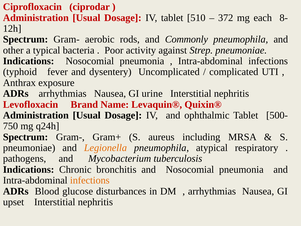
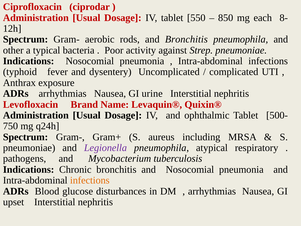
510: 510 -> 550
372: 372 -> 850
and Commonly: Commonly -> Bronchitis
Legionella colour: orange -> purple
